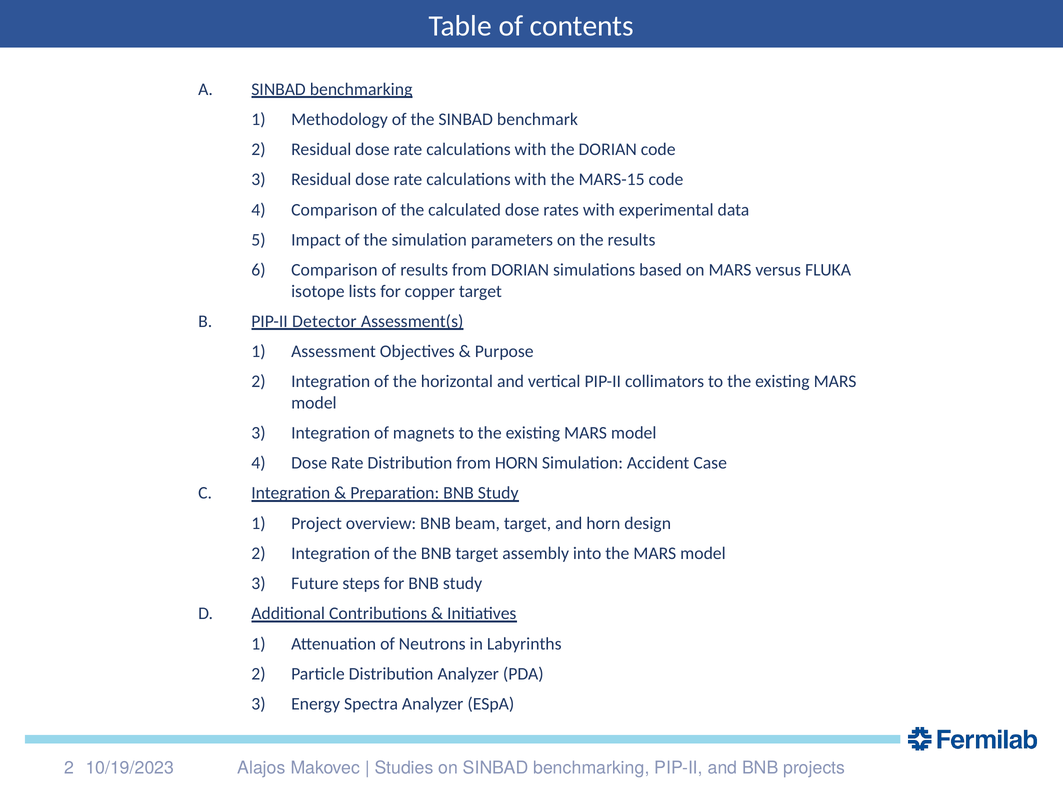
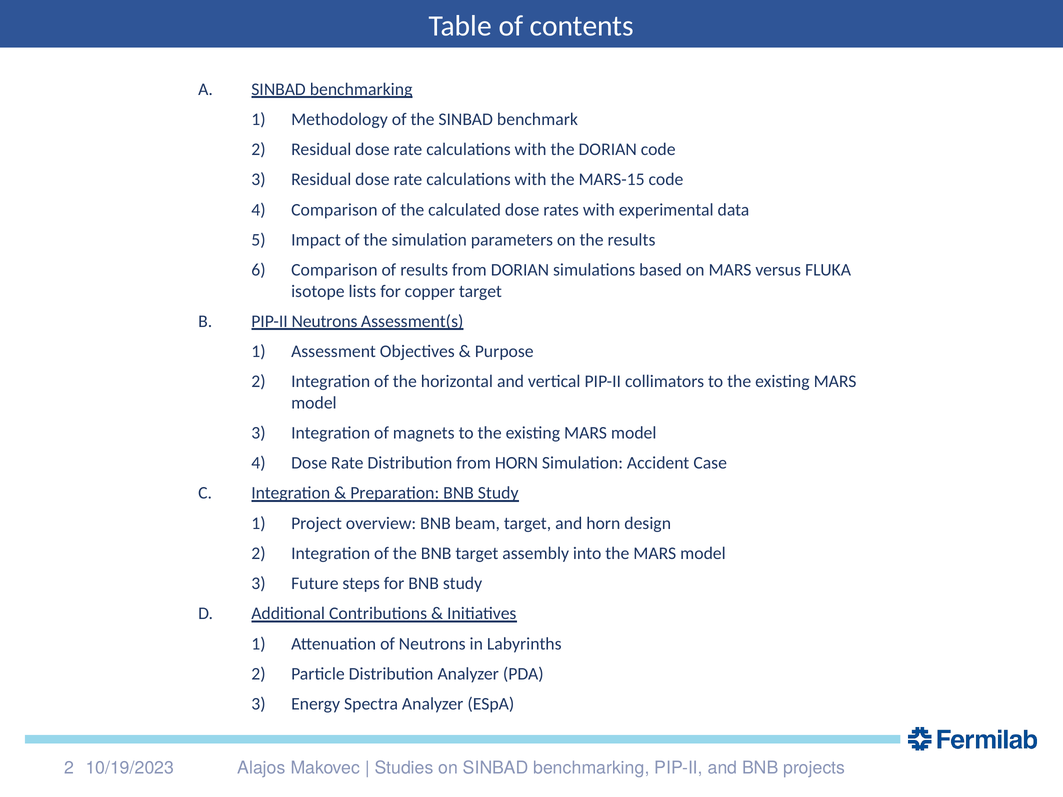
PIP-II Detector: Detector -> Neutrons
